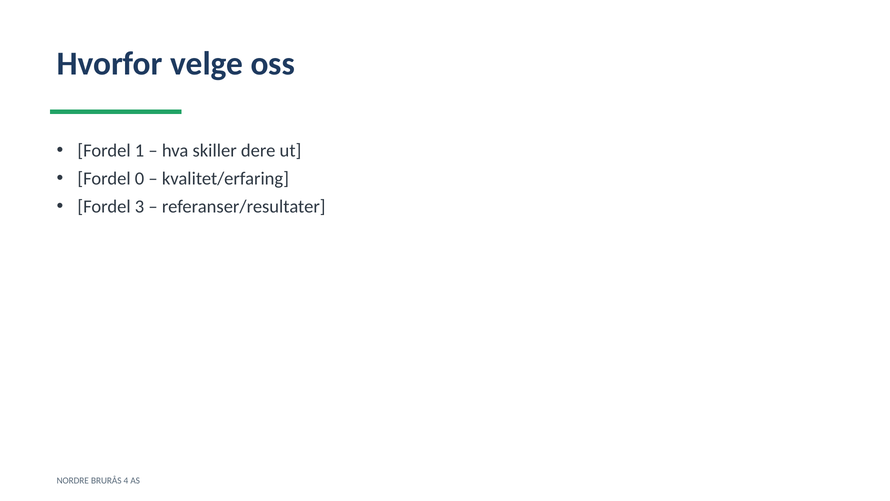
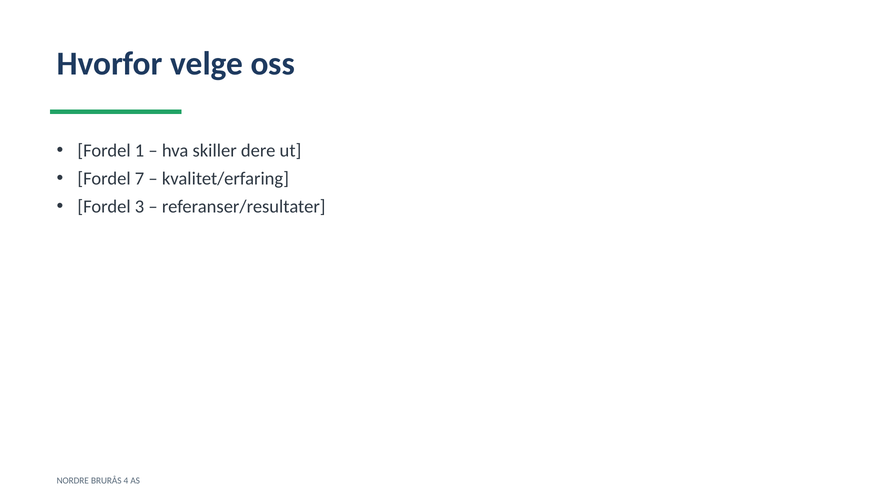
0: 0 -> 7
